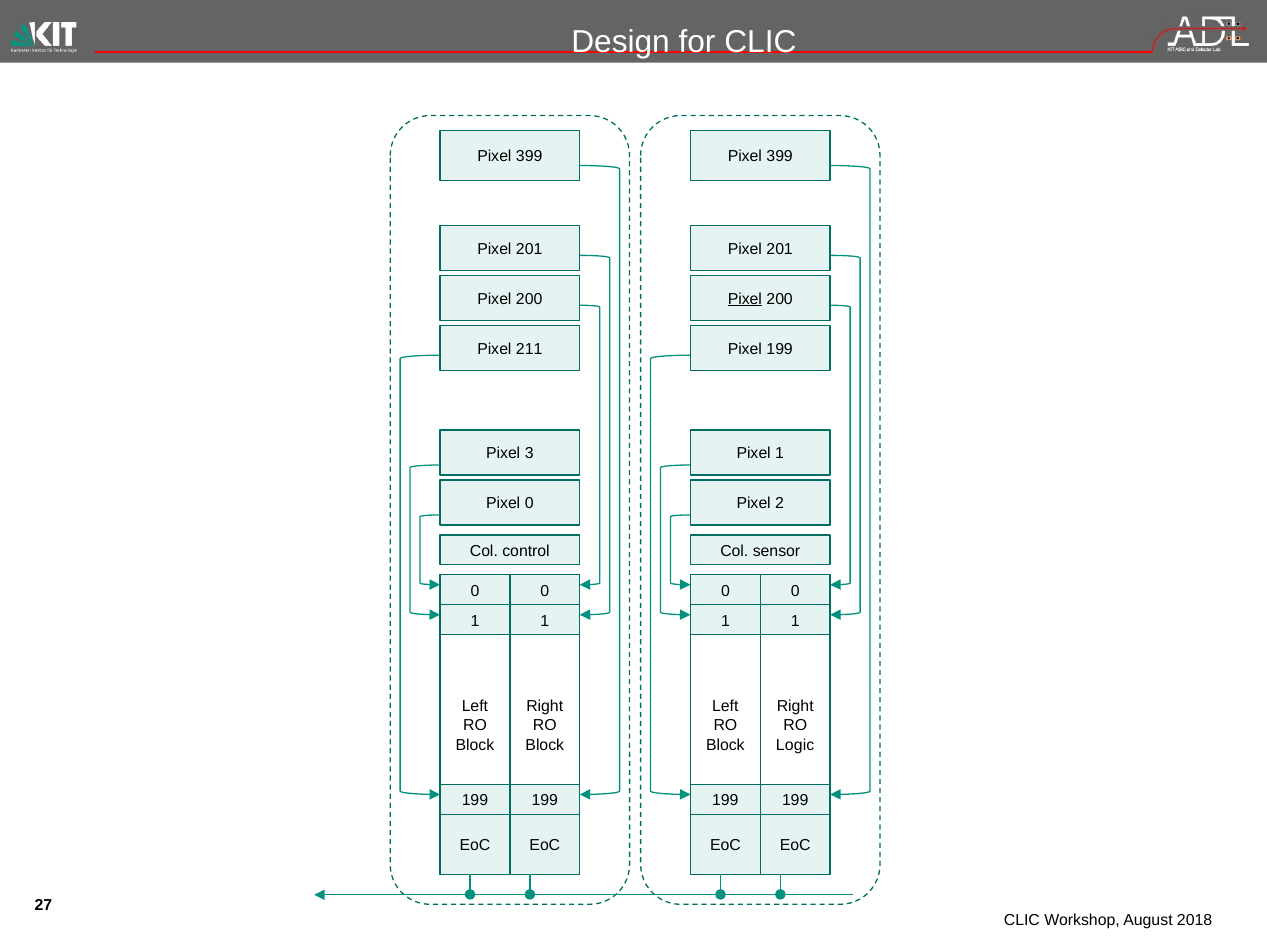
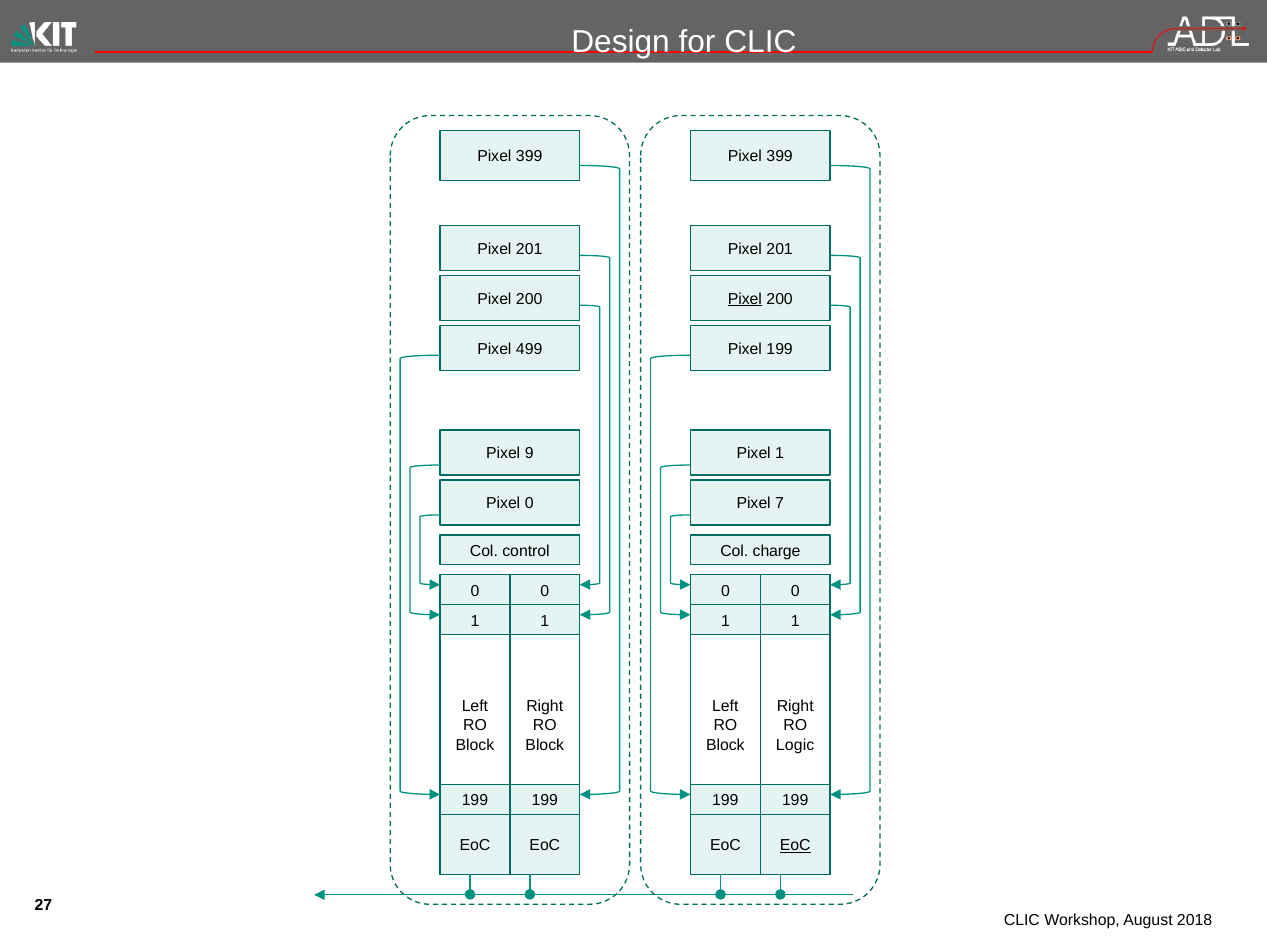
211: 211 -> 499
3: 3 -> 9
2: 2 -> 7
sensor: sensor -> charge
EoC at (795, 845) underline: none -> present
